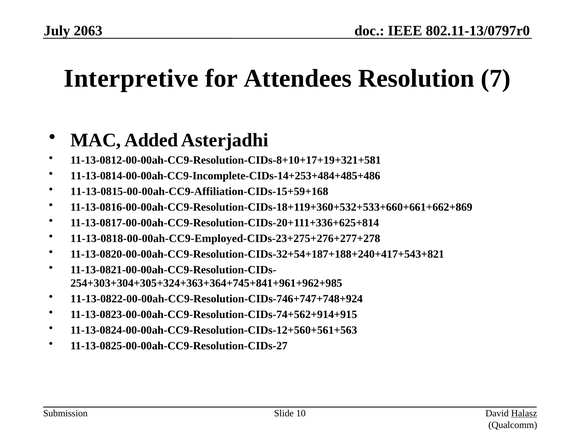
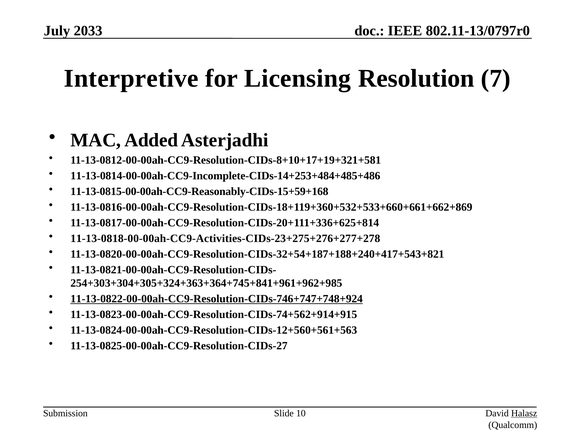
2063: 2063 -> 2033
Attendees: Attendees -> Licensing
11-13-0815-00-00ah-CC9-Affiliation-CIDs-15+59+168: 11-13-0815-00-00ah-CC9-Affiliation-CIDs-15+59+168 -> 11-13-0815-00-00ah-CC9-Reasonably-CIDs-15+59+168
11-13-0818-00-00ah-CC9-Employed-CIDs-23+275+276+277+278: 11-13-0818-00-00ah-CC9-Employed-CIDs-23+275+276+277+278 -> 11-13-0818-00-00ah-CC9-Activities-CIDs-23+275+276+277+278
11-13-0822-00-00ah-CC9-Resolution-CIDs-746+747+748+924 underline: none -> present
